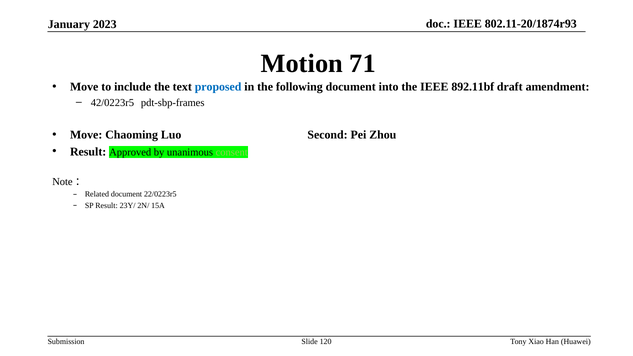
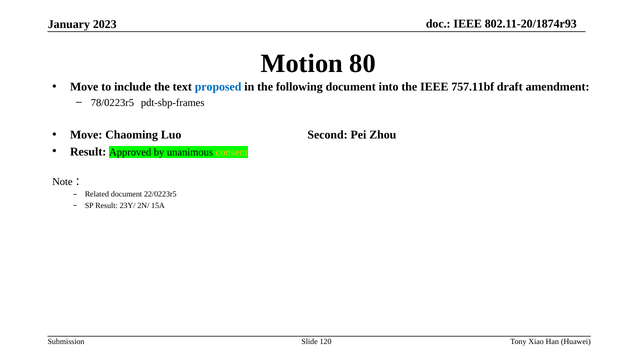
71: 71 -> 80
892.11bf: 892.11bf -> 757.11bf
42/0223r5: 42/0223r5 -> 78/0223r5
consent colour: light green -> yellow
